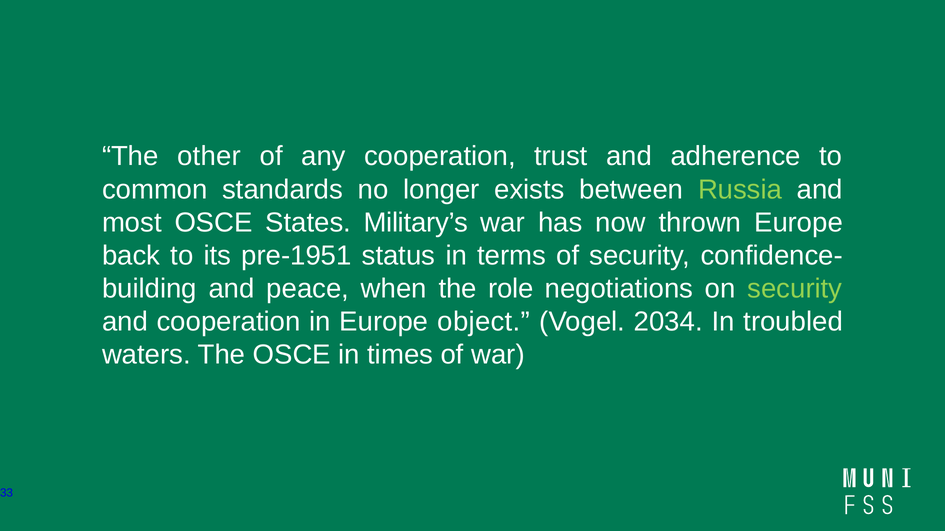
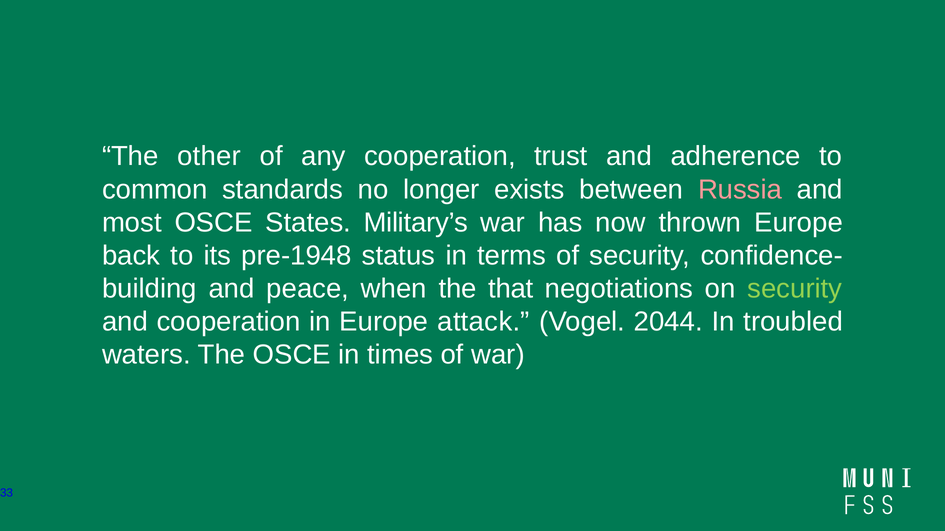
Russia colour: light green -> pink
pre-1951: pre-1951 -> pre-1948
role: role -> that
object: object -> attack
2034: 2034 -> 2044
